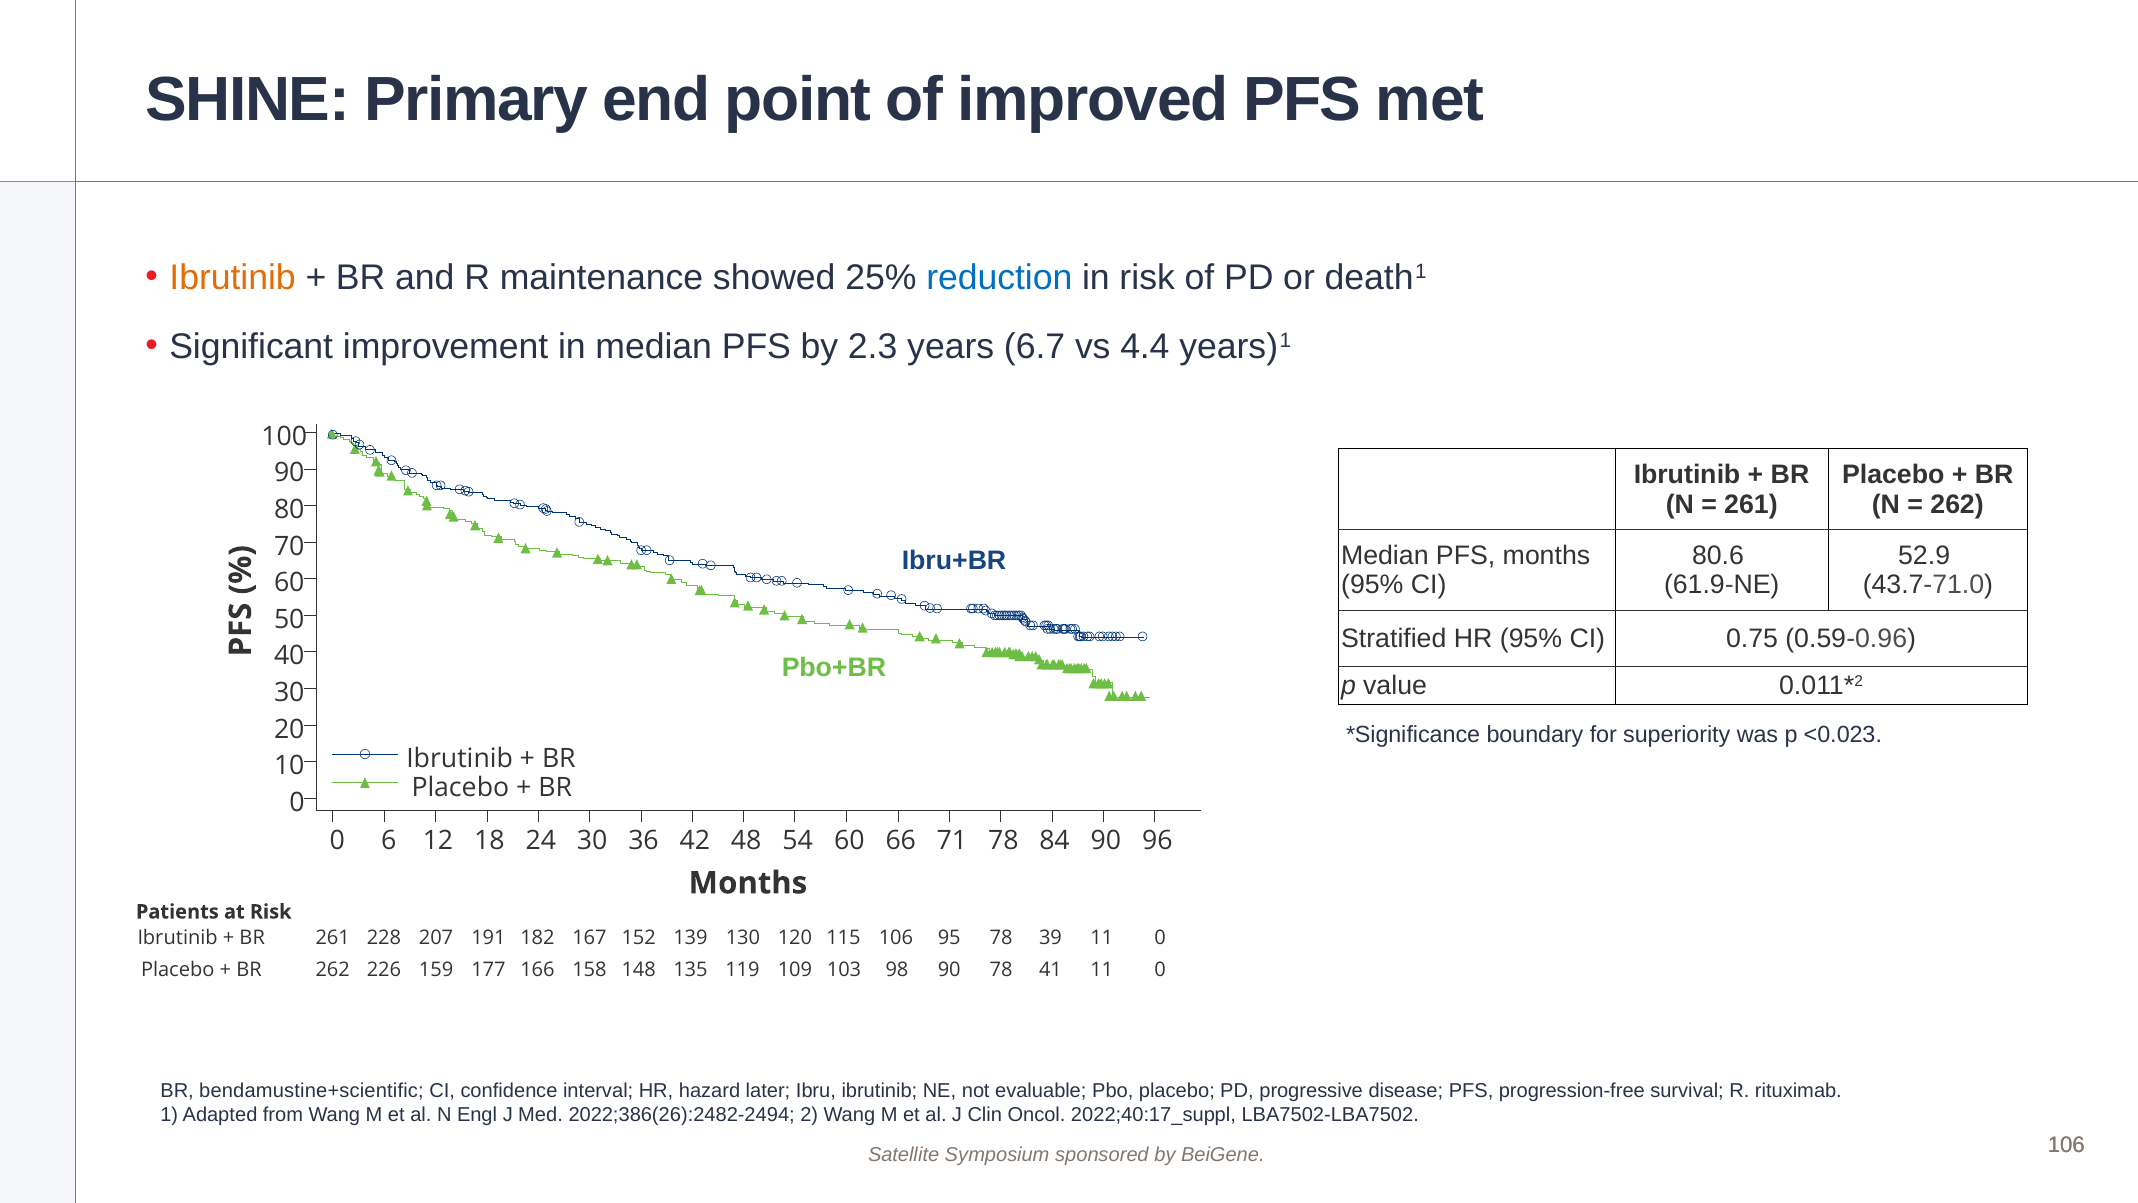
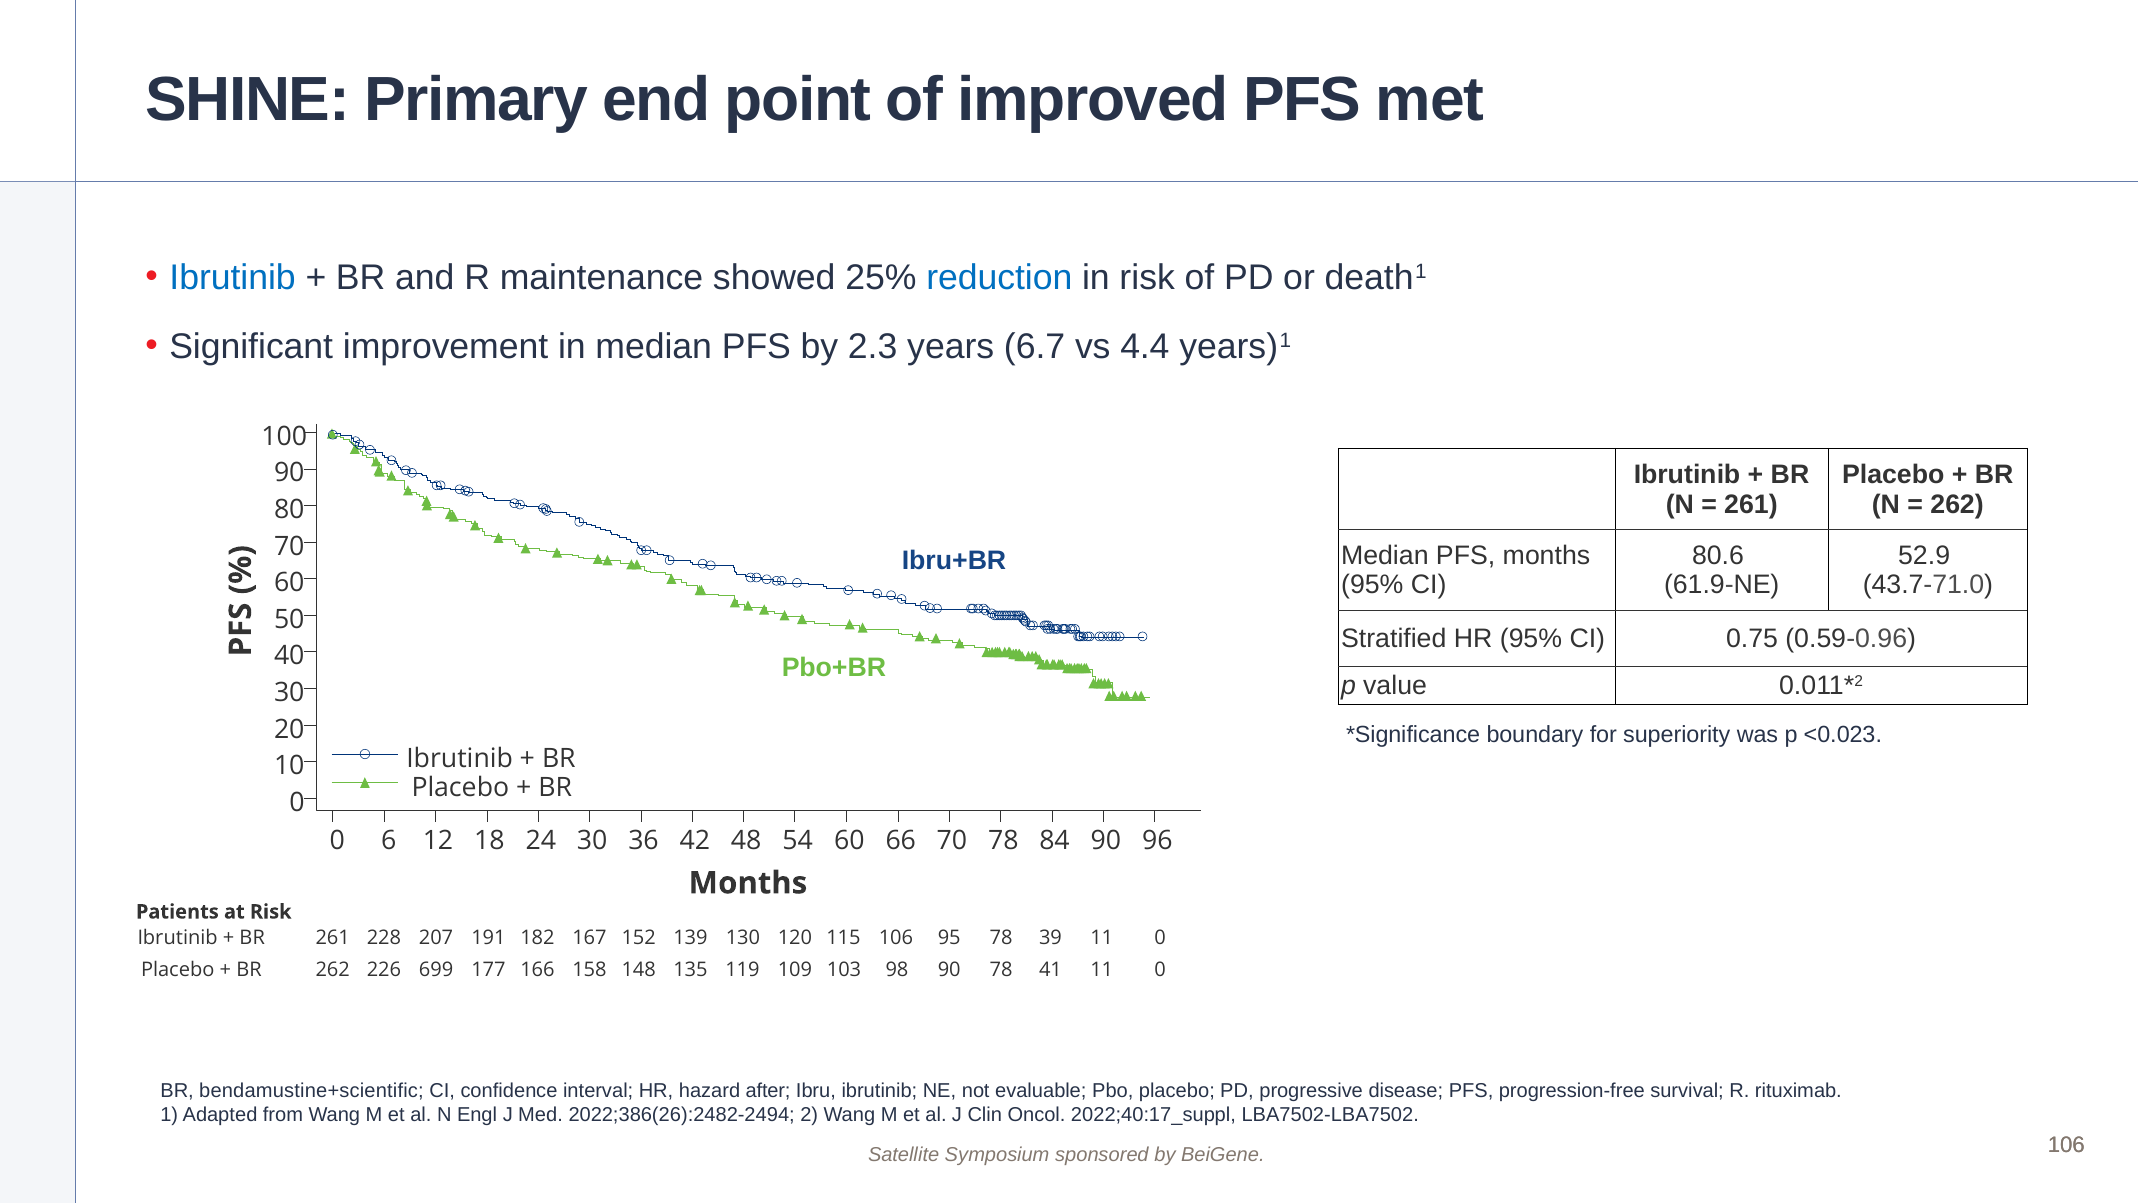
Ibrutinib at (233, 277) colour: orange -> blue
66 71: 71 -> 70
159: 159 -> 699
later: later -> after
